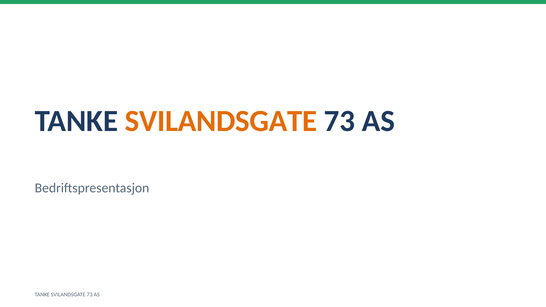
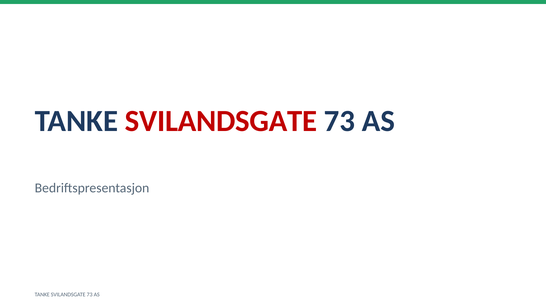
SVILANDSGATE at (221, 121) colour: orange -> red
